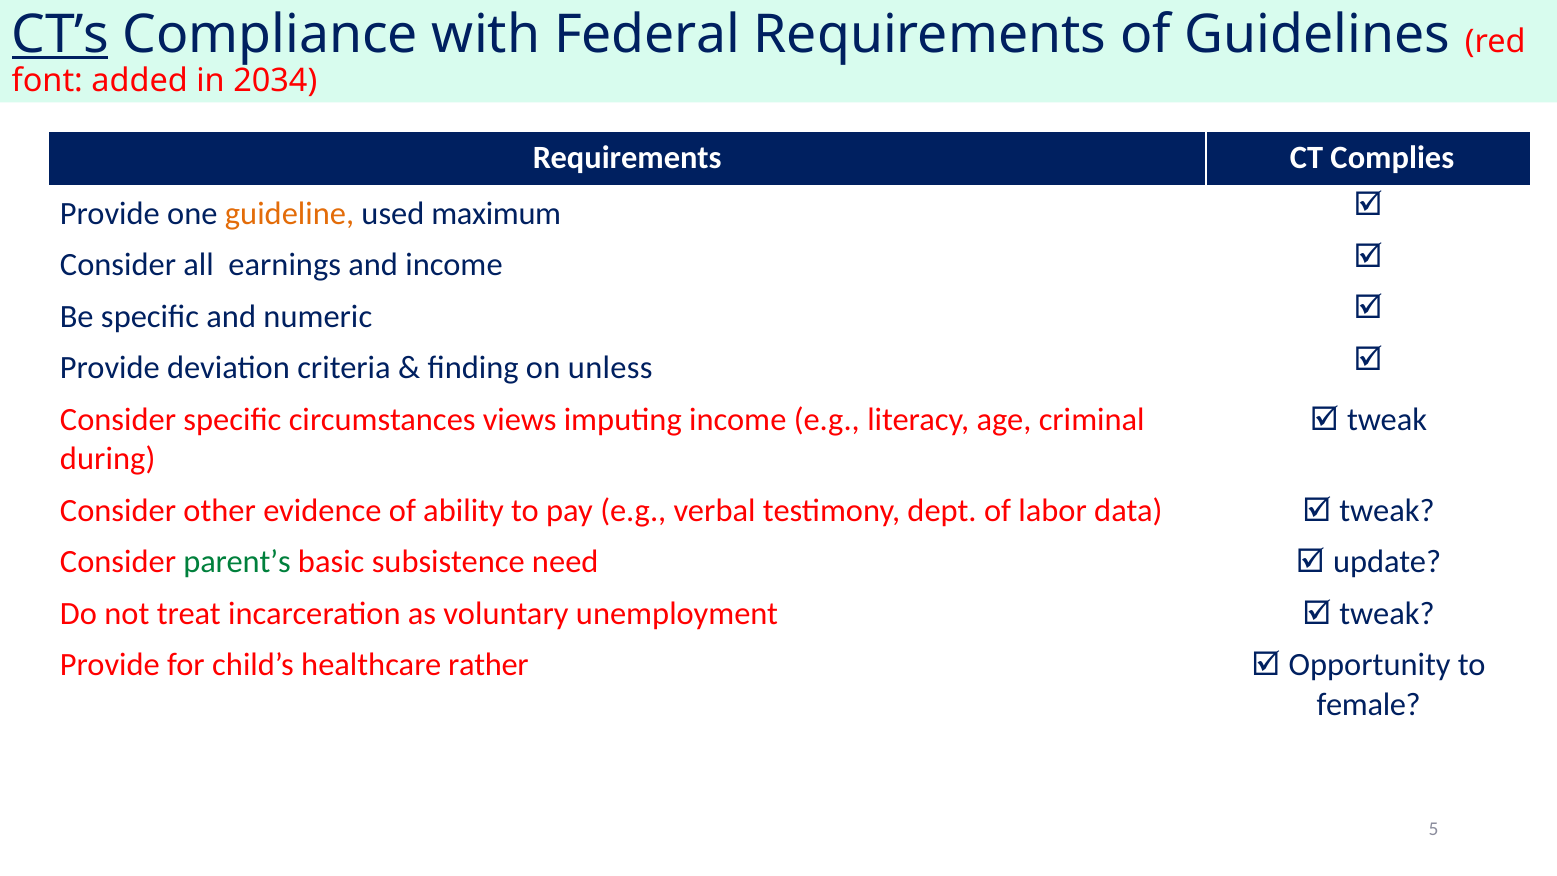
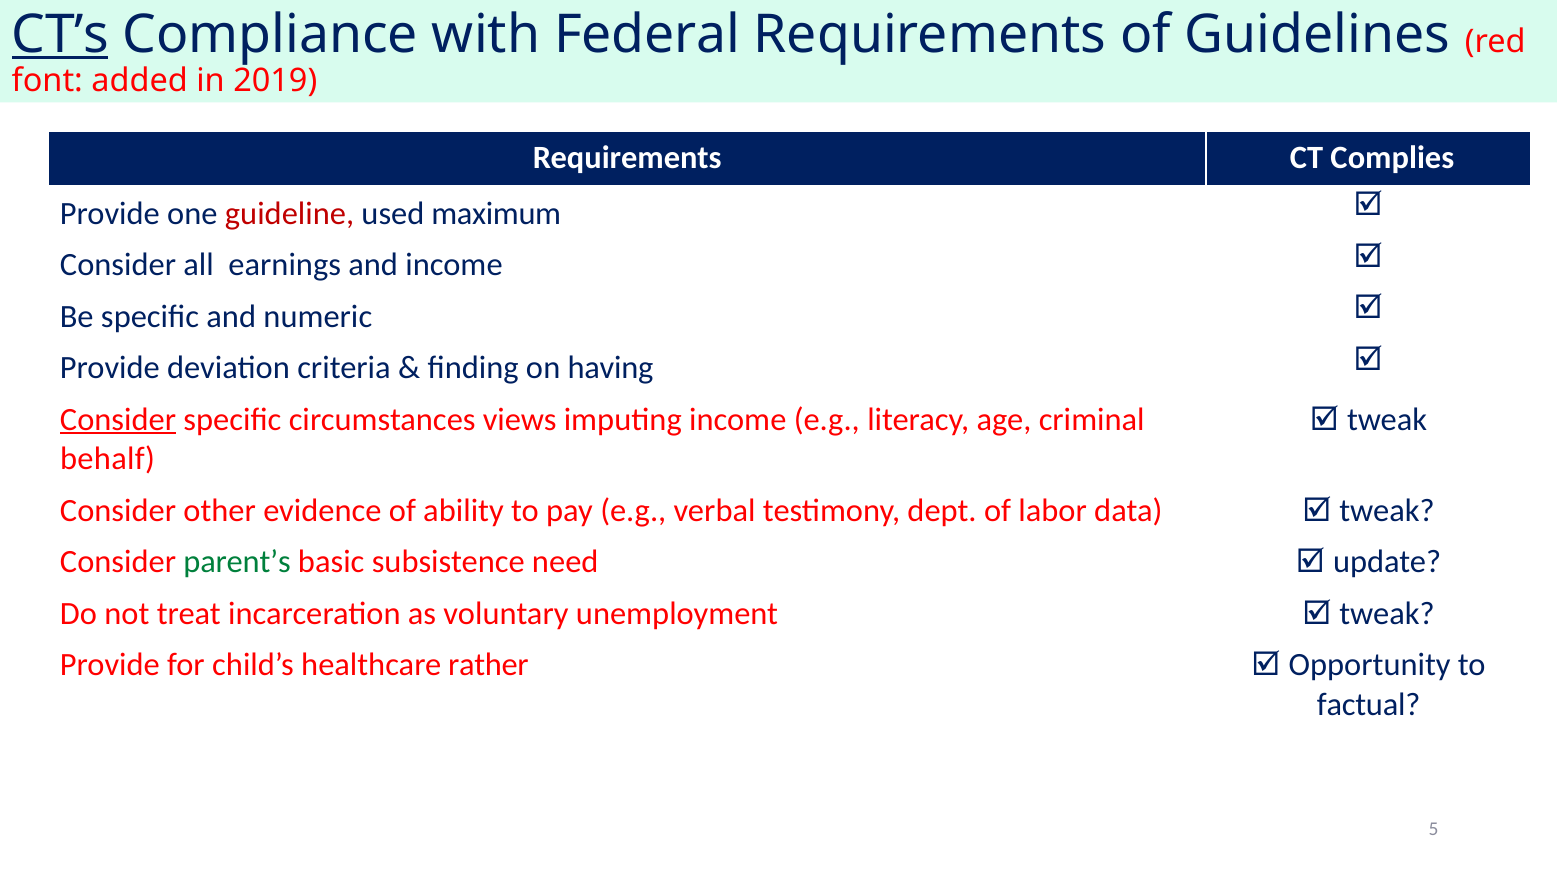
2034: 2034 -> 2019
guideline colour: orange -> red
unless: unless -> having
Consider at (118, 419) underline: none -> present
during: during -> behalf
female: female -> factual
